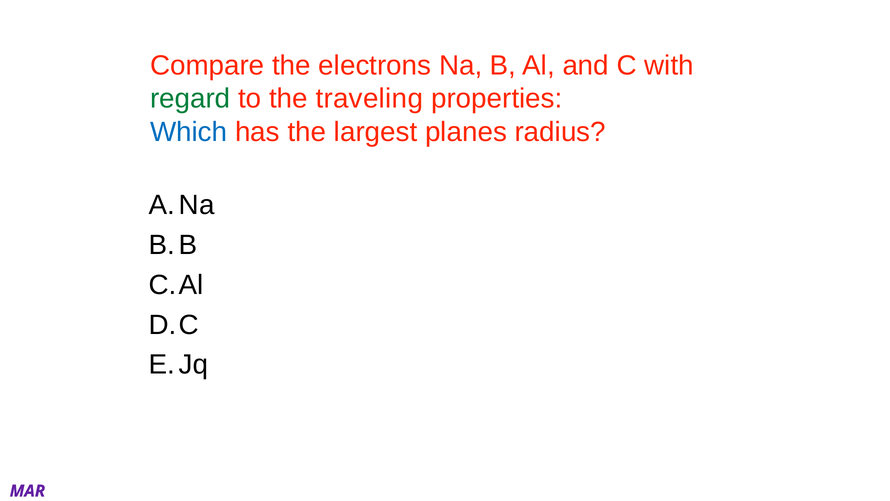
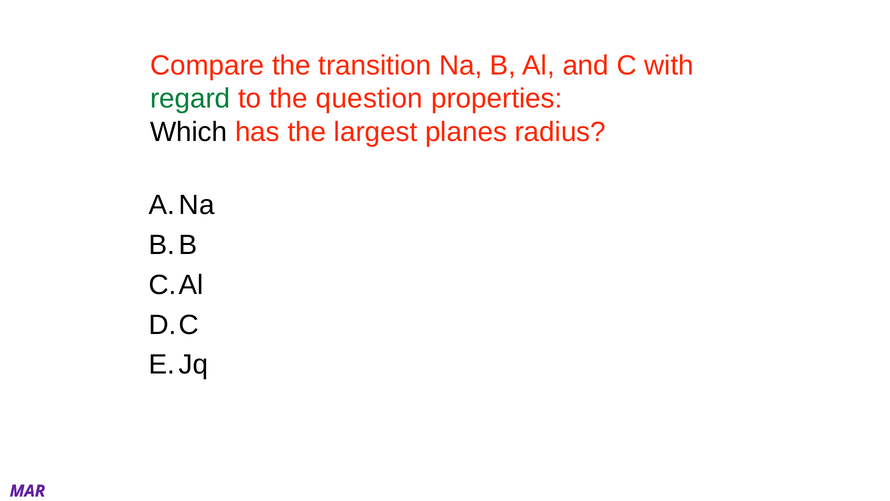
electrons: electrons -> transition
traveling: traveling -> question
Which colour: blue -> black
